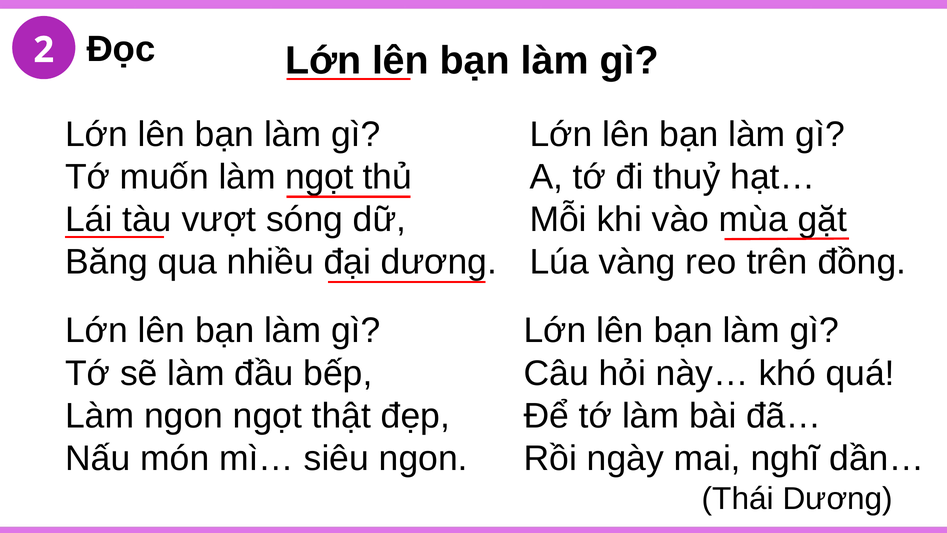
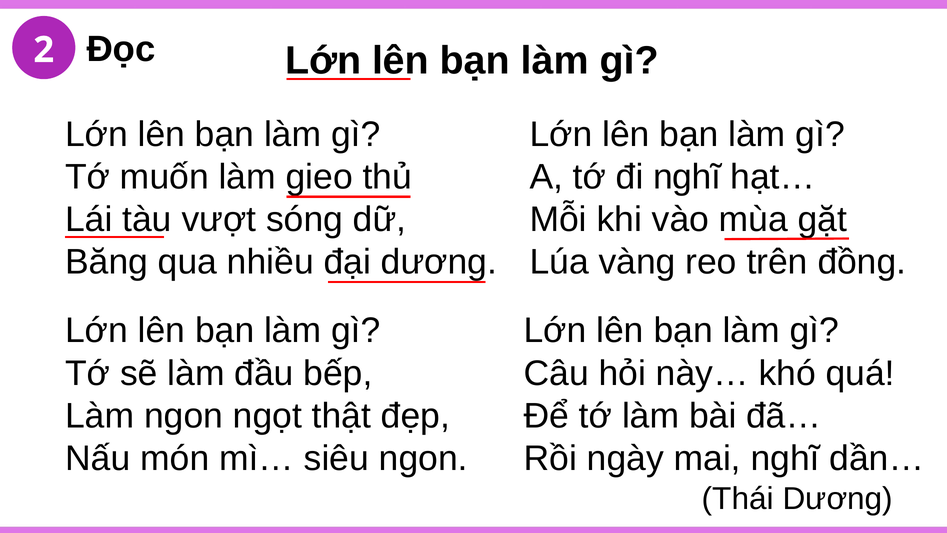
làm ngọt: ngọt -> gieo
đi thuỷ: thuỷ -> nghĩ
